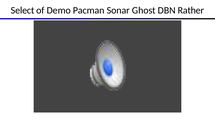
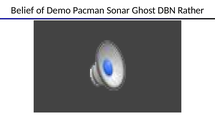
Select: Select -> Belief
